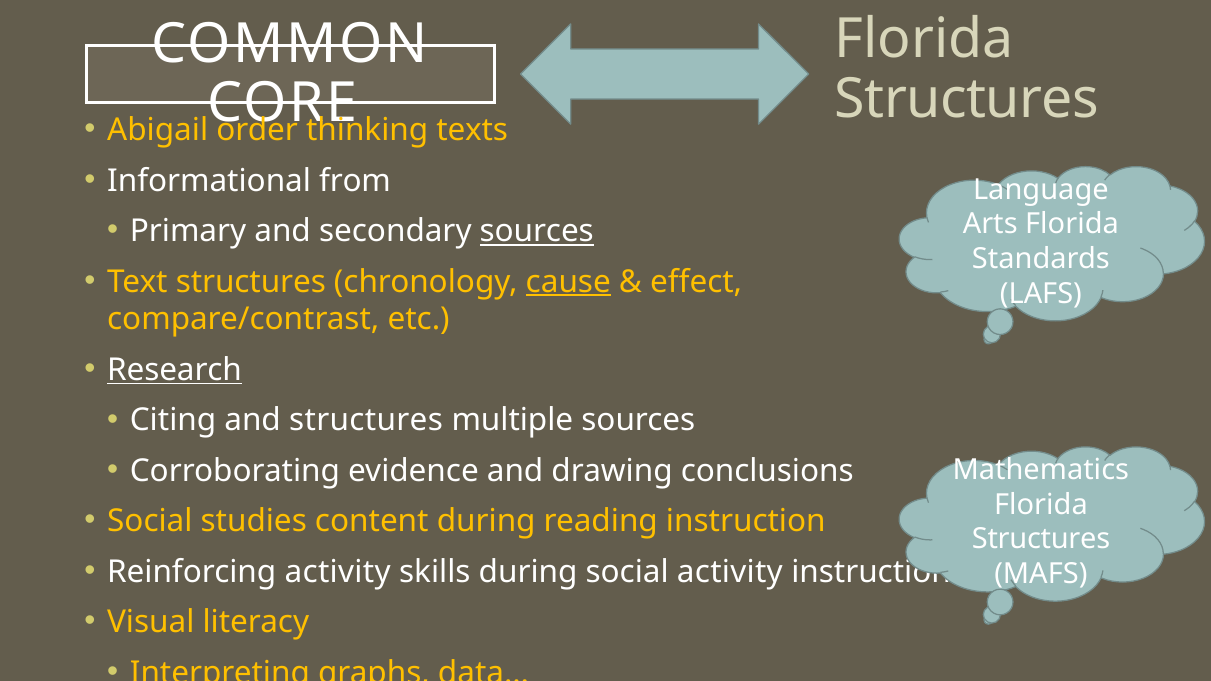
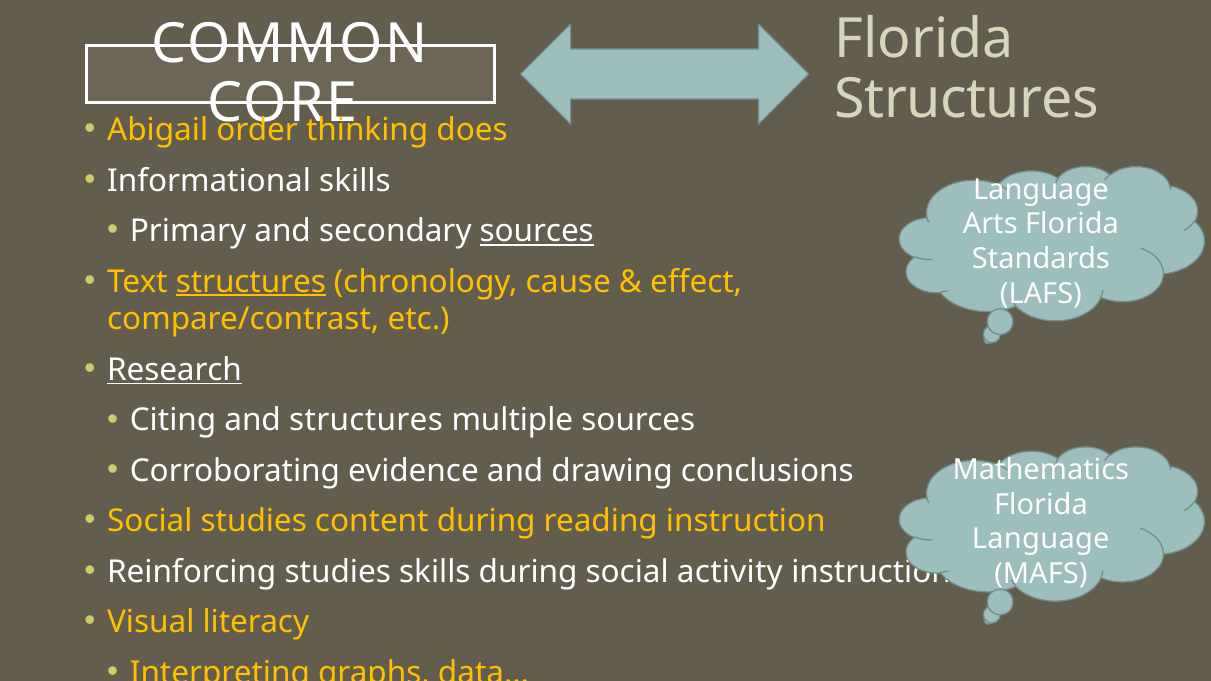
texts: texts -> does
Informational from: from -> skills
structures at (251, 282) underline: none -> present
cause underline: present -> none
Structures at (1041, 539): Structures -> Language
Reinforcing activity: activity -> studies
